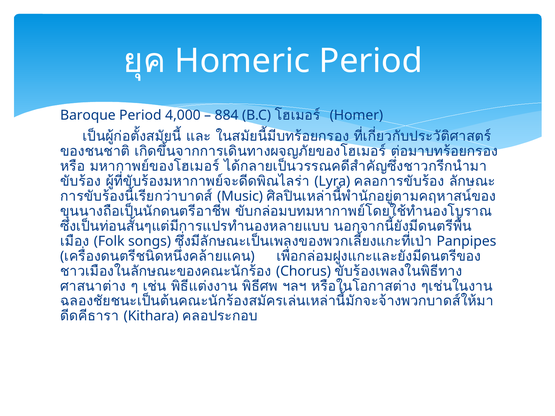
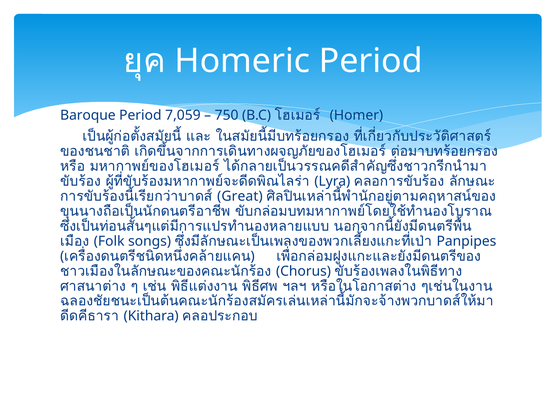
4,000: 4,000 -> 7,059
884: 884 -> 750
Music: Music -> Great
